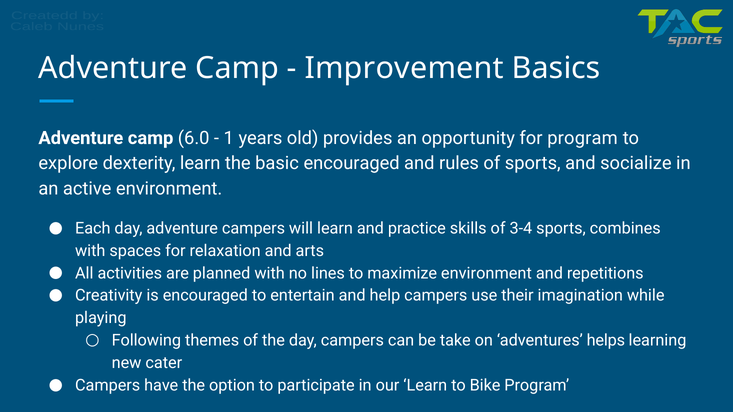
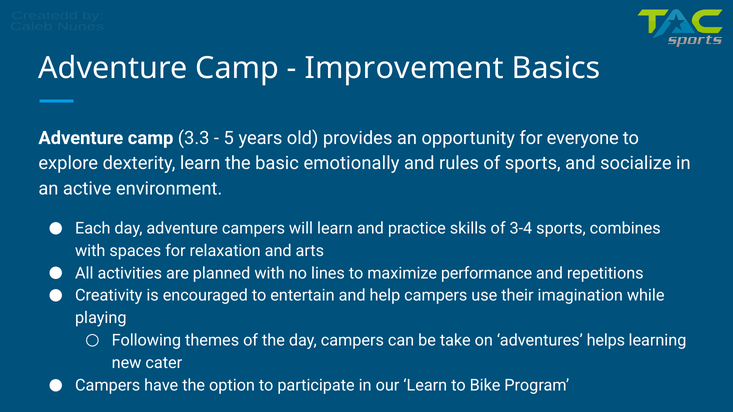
6.0: 6.0 -> 3.3
1: 1 -> 5
for program: program -> everyone
basic encouraged: encouraged -> emotionally
maximize environment: environment -> performance
